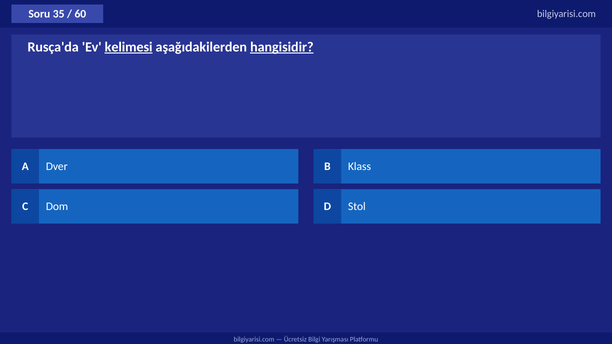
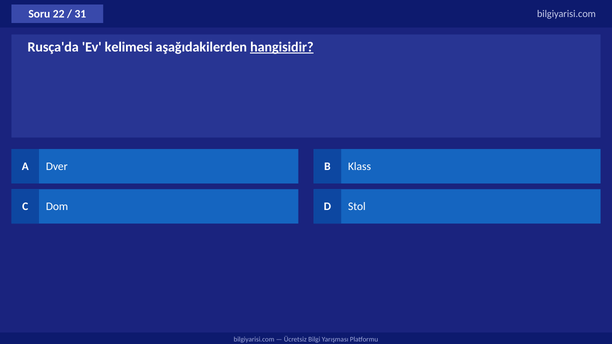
35: 35 -> 22
60: 60 -> 31
kelimesi underline: present -> none
